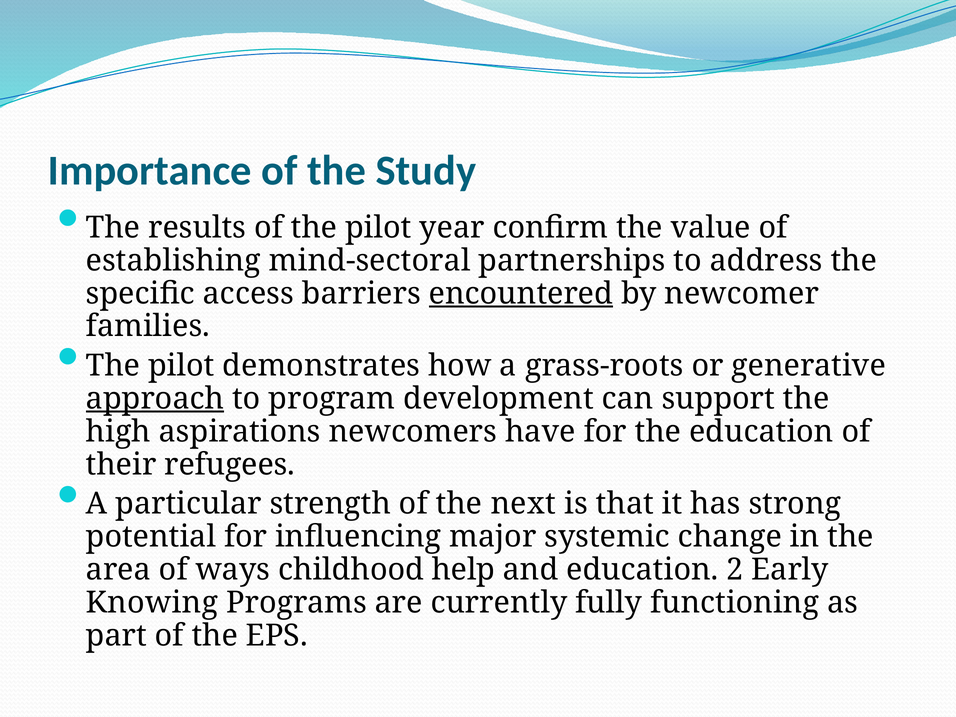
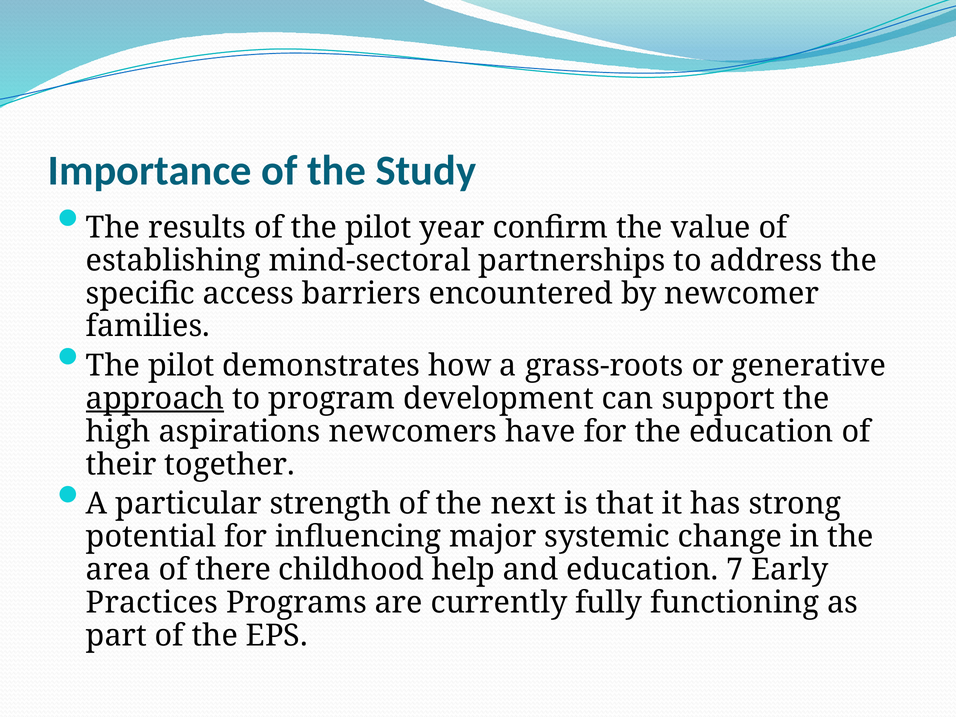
encountered underline: present -> none
refugees: refugees -> together
ways: ways -> there
2: 2 -> 7
Knowing: Knowing -> Practices
